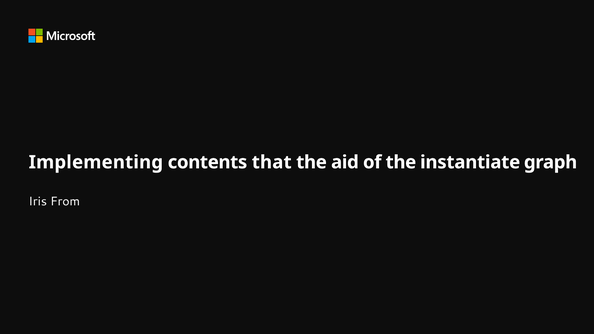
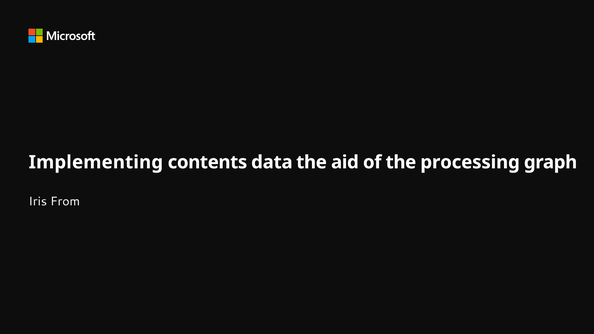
that: that -> data
instantiate: instantiate -> processing
